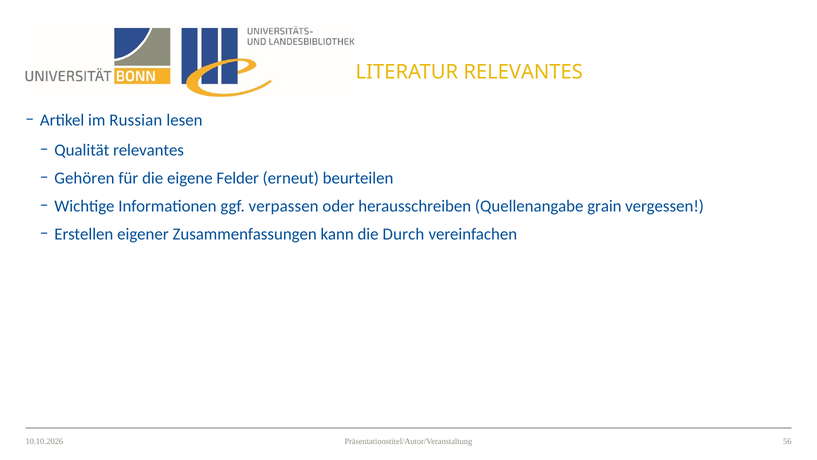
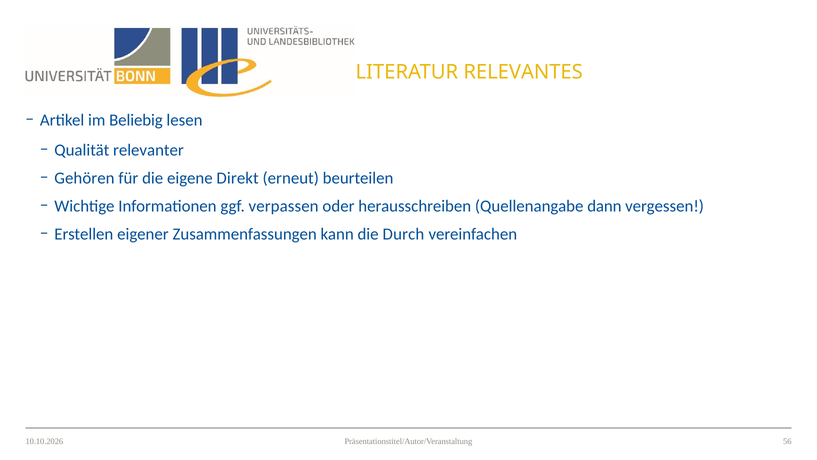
Russian: Russian -> Beliebig
Qualität relevantes: relevantes -> relevanter
Felder: Felder -> Direkt
grain: grain -> dann
